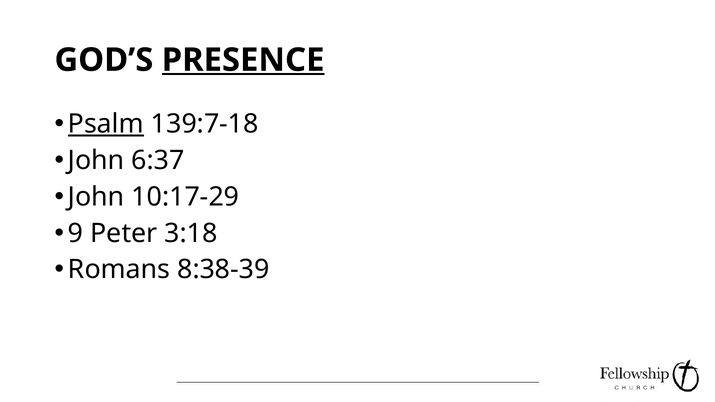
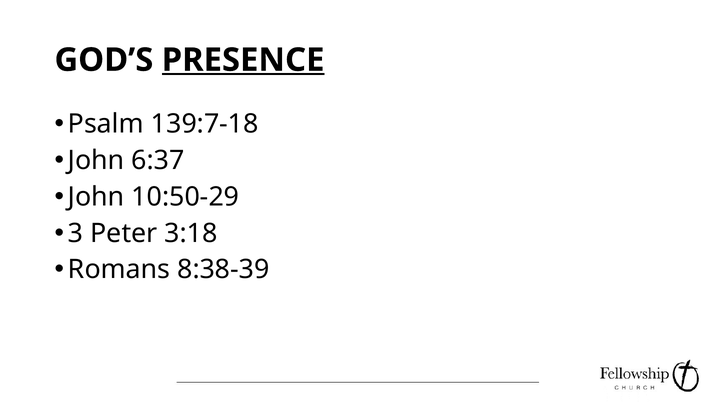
Psalm underline: present -> none
10:17-29: 10:17-29 -> 10:50-29
9: 9 -> 3
